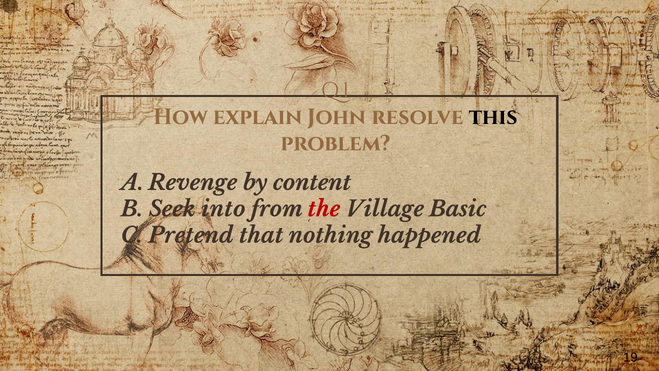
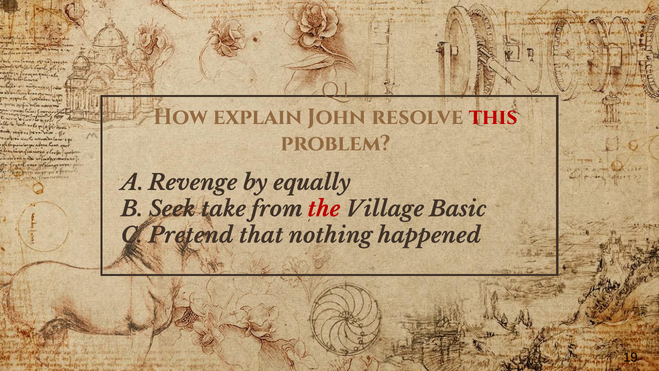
this colour: black -> red
content: content -> equally
into: into -> take
